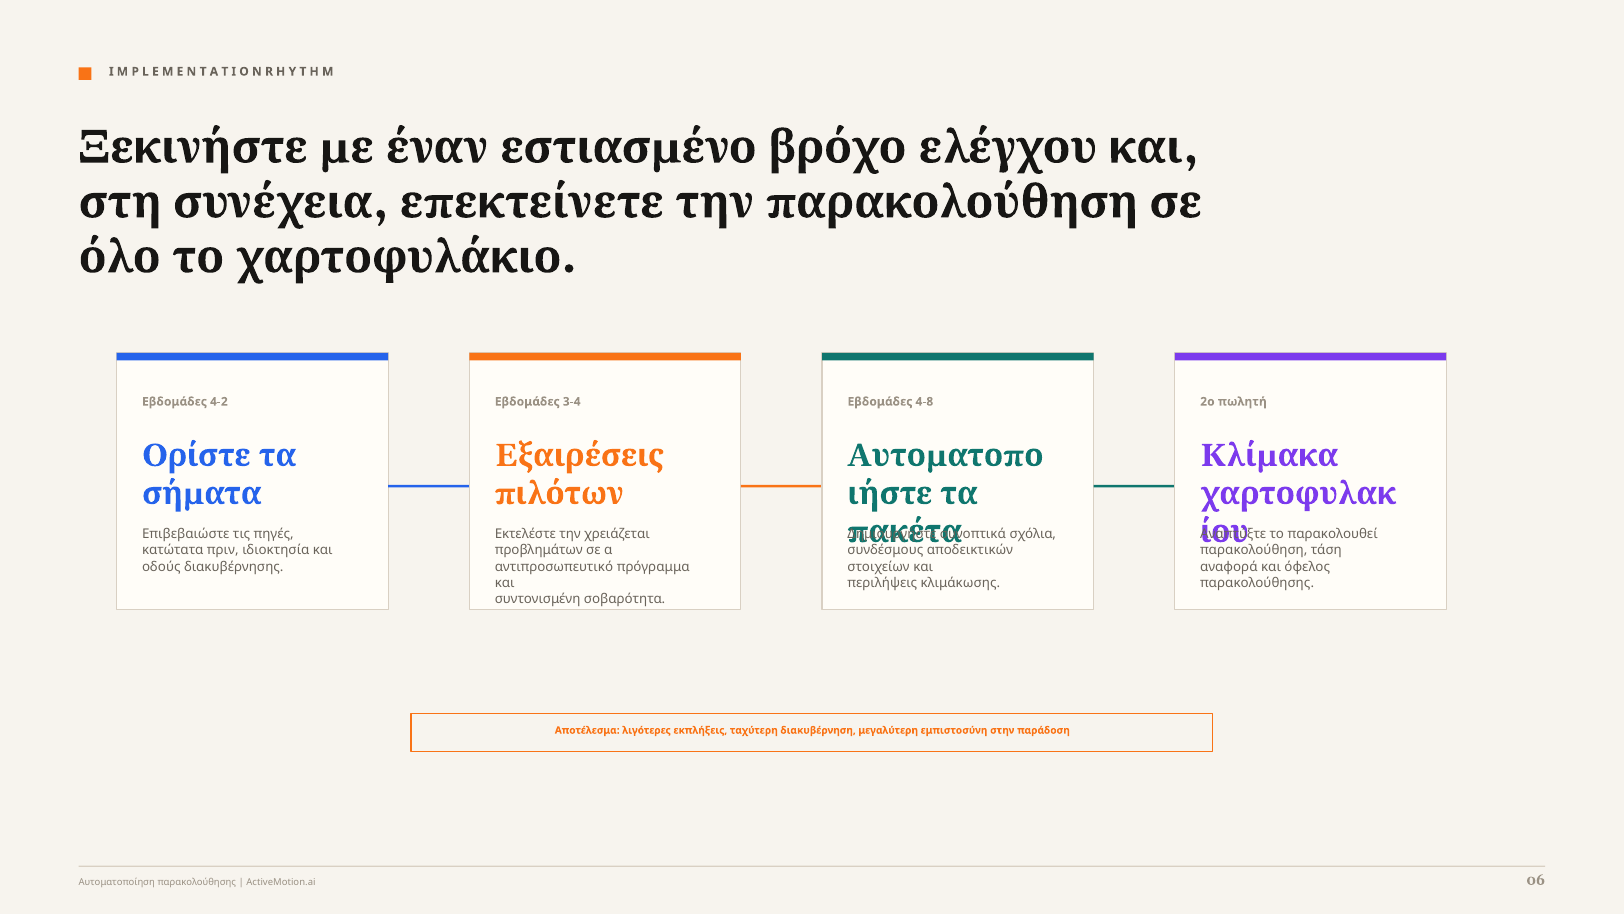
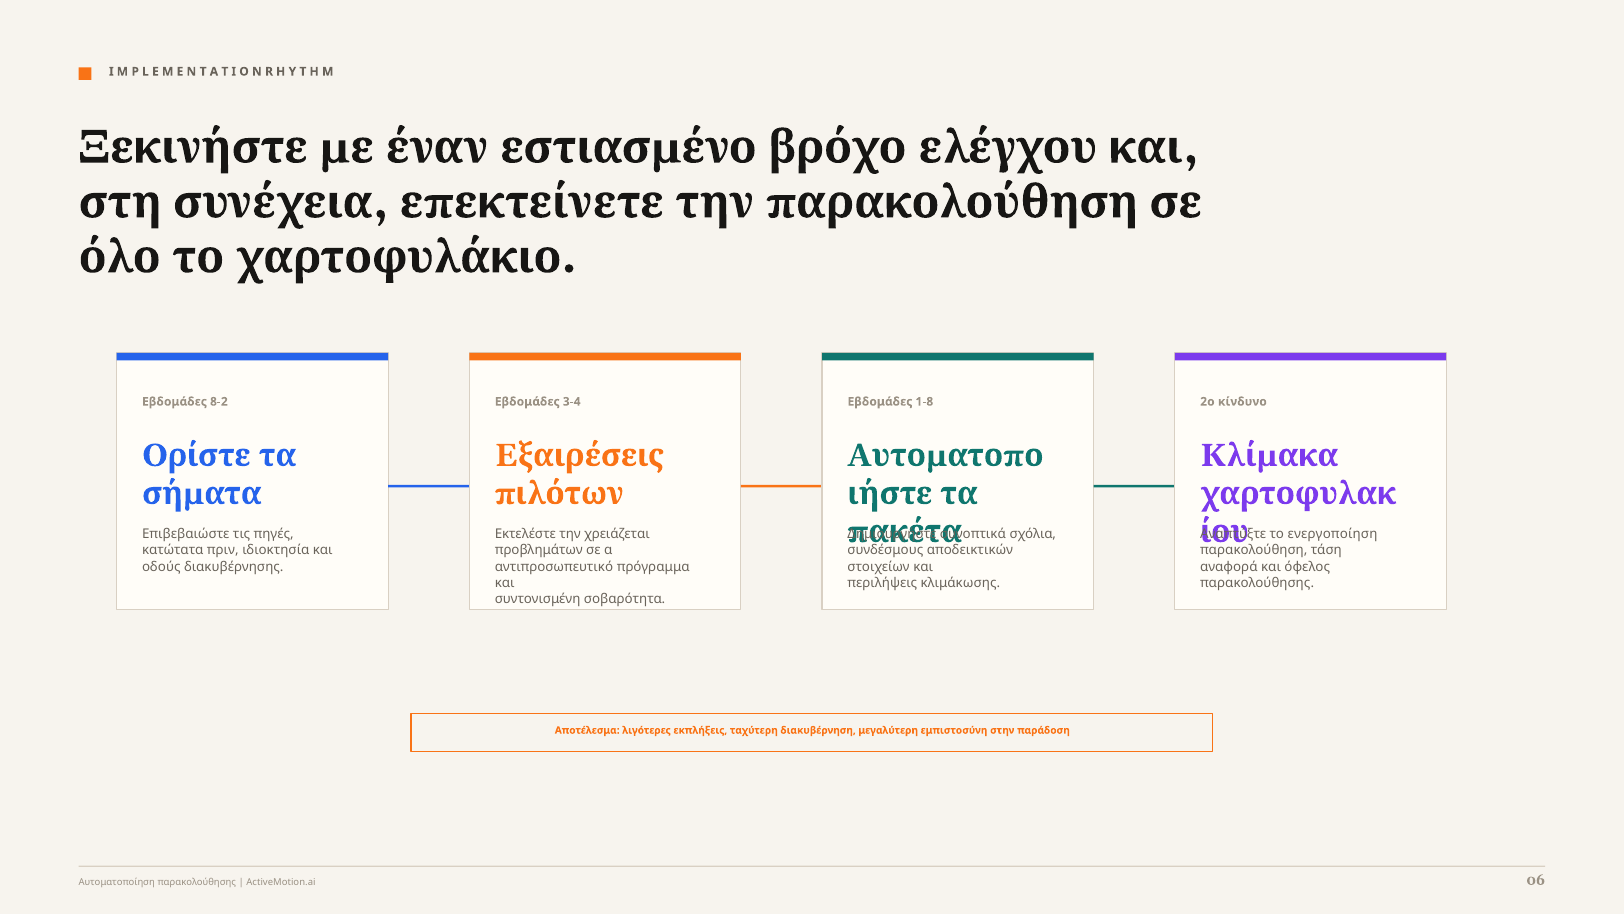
4-2: 4-2 -> 8-2
4-8: 4-8 -> 1-8
πωλητή: πωλητή -> κίνδυνο
παρακολουθεί: παρακολουθεί -> ενεργοποίηση
